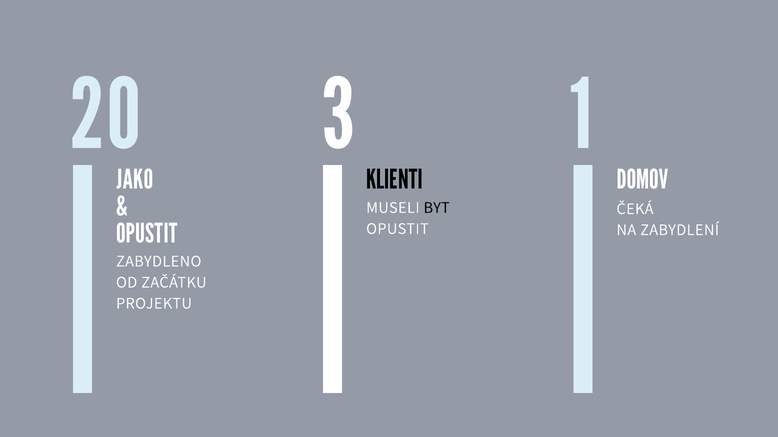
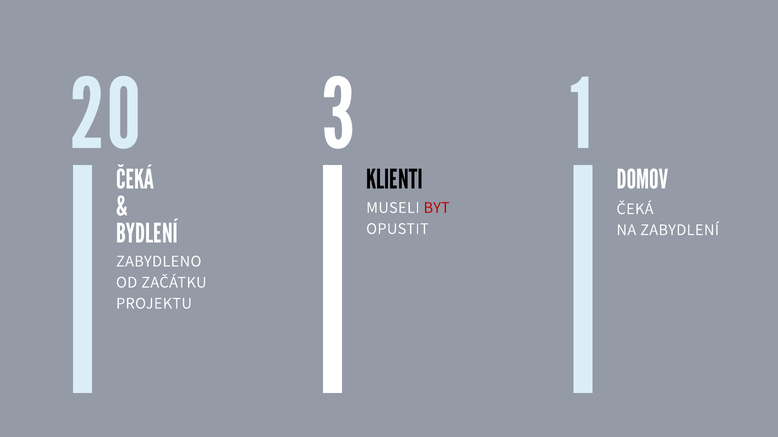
JAKO at (135, 180): JAKO -> ČEKÁ
BYT colour: black -> red
OPUSTIT at (147, 234): OPUSTIT -> BYDLENÍ
